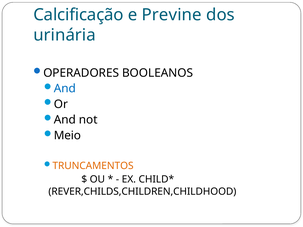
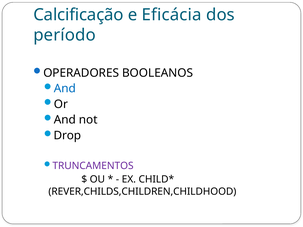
Previne: Previne -> Eficácia
urinária: urinária -> período
Meio: Meio -> Drop
TRUNCAMENTOS colour: orange -> purple
